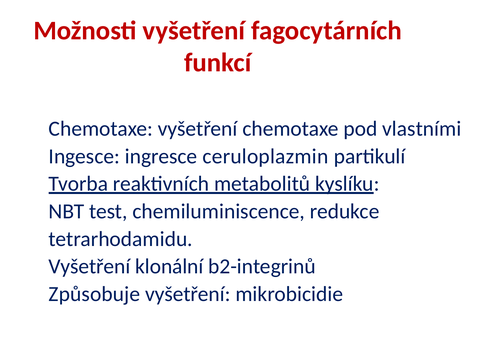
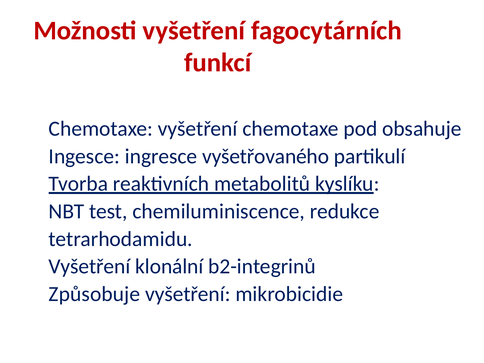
vlastními: vlastními -> obsahuje
ceruloplazmin: ceruloplazmin -> vyšetřovaného
